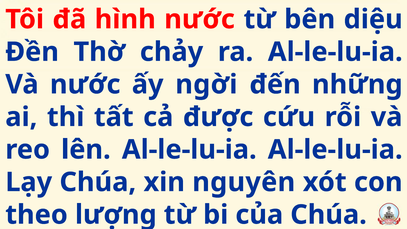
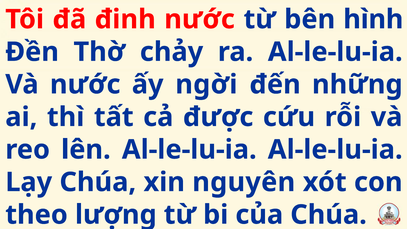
hình: hình -> đinh
diệu: diệu -> hình
